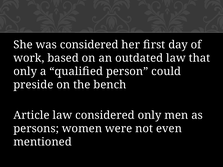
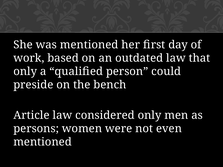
was considered: considered -> mentioned
